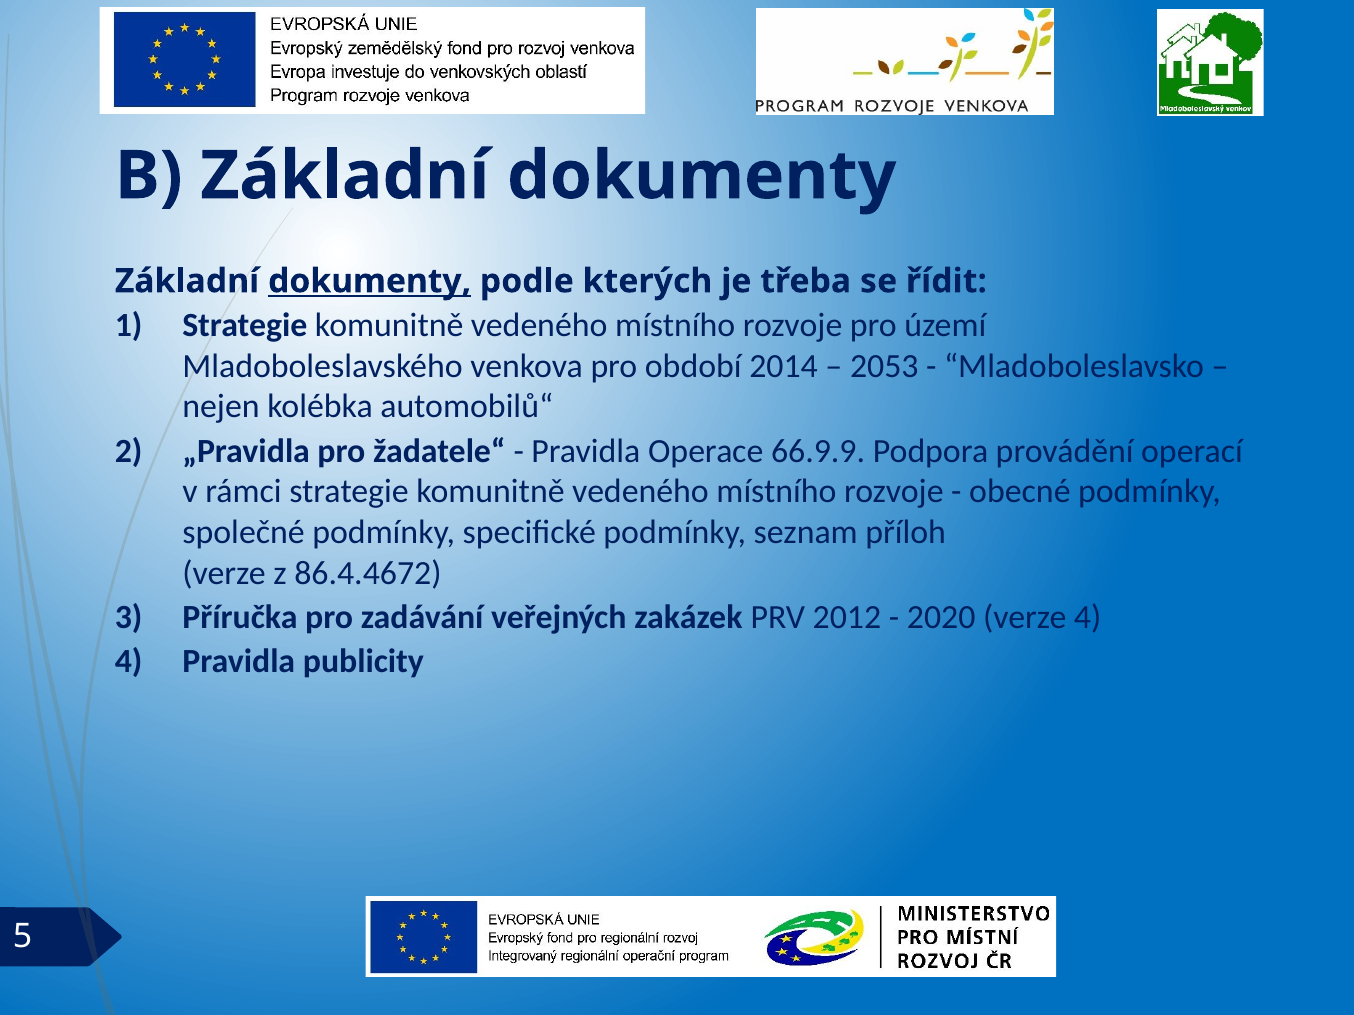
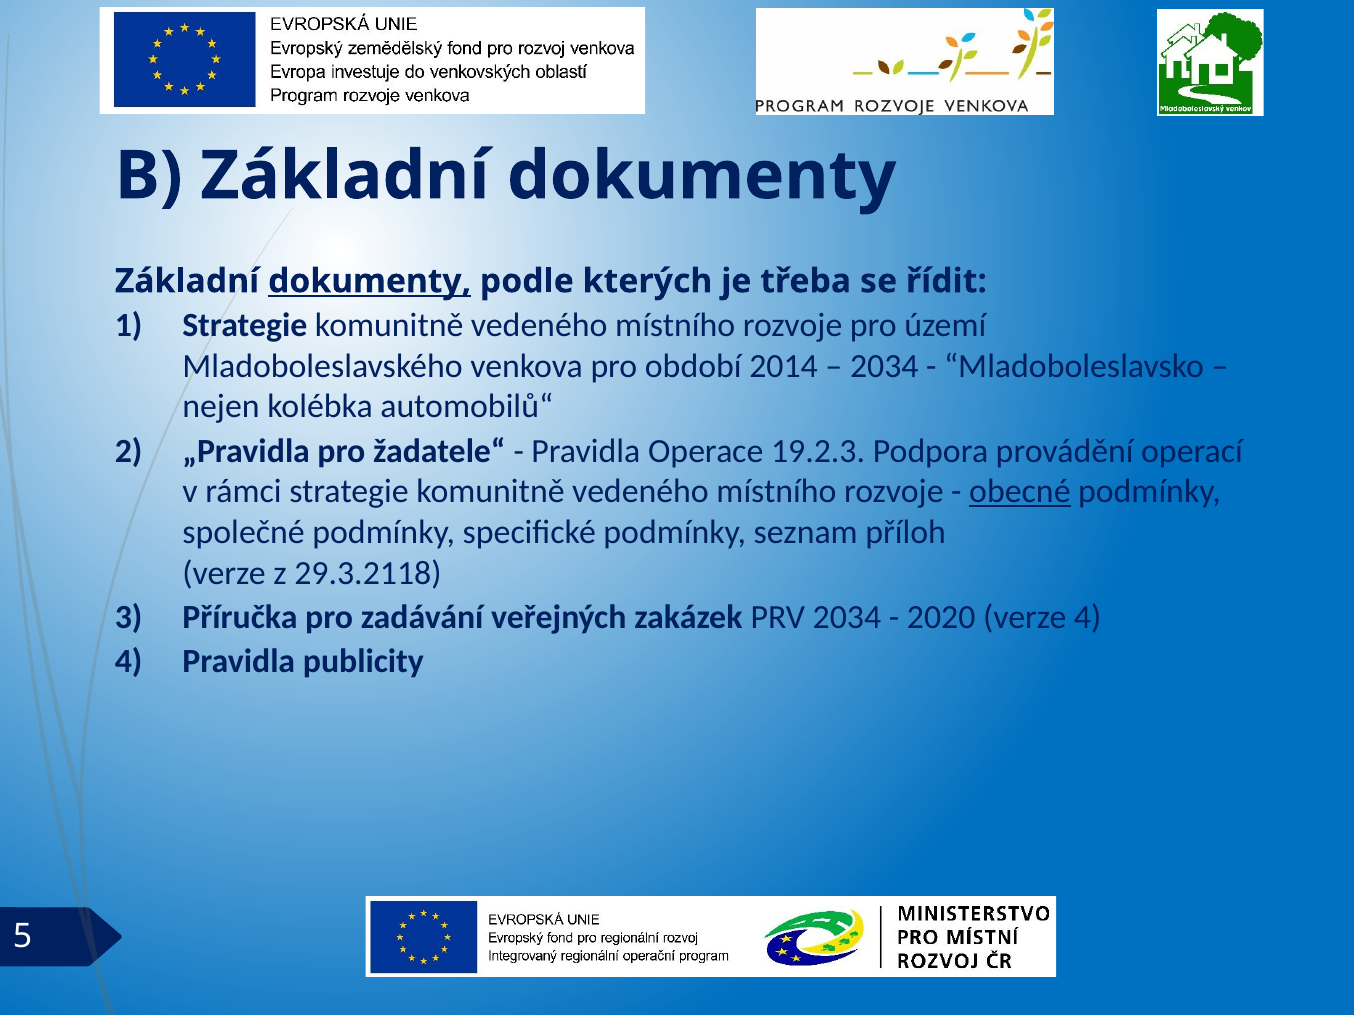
2053 at (884, 366): 2053 -> 2034
66.9.9: 66.9.9 -> 19.2.3
obecné underline: none -> present
86.4.4672: 86.4.4672 -> 29.3.2118
PRV 2012: 2012 -> 2034
